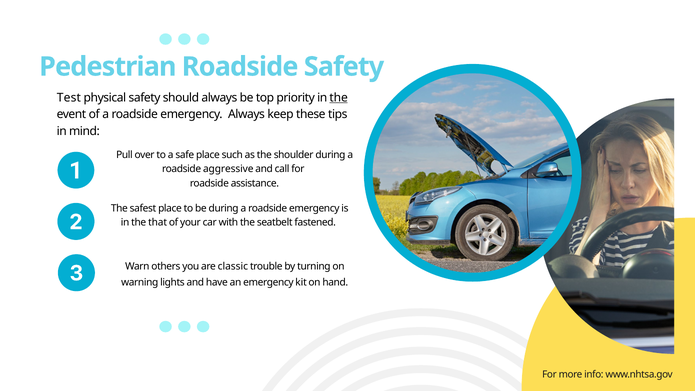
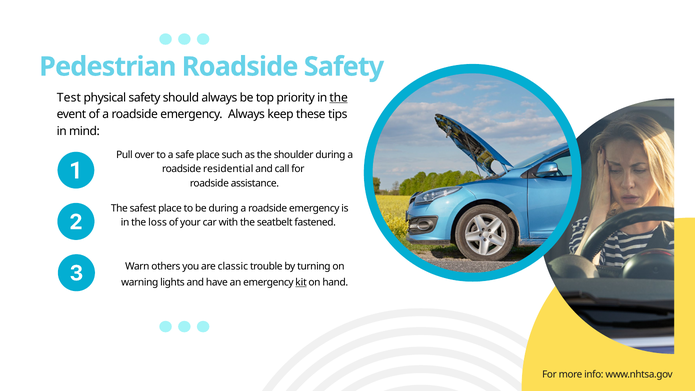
aggressive: aggressive -> residential
that: that -> loss
kit underline: none -> present
